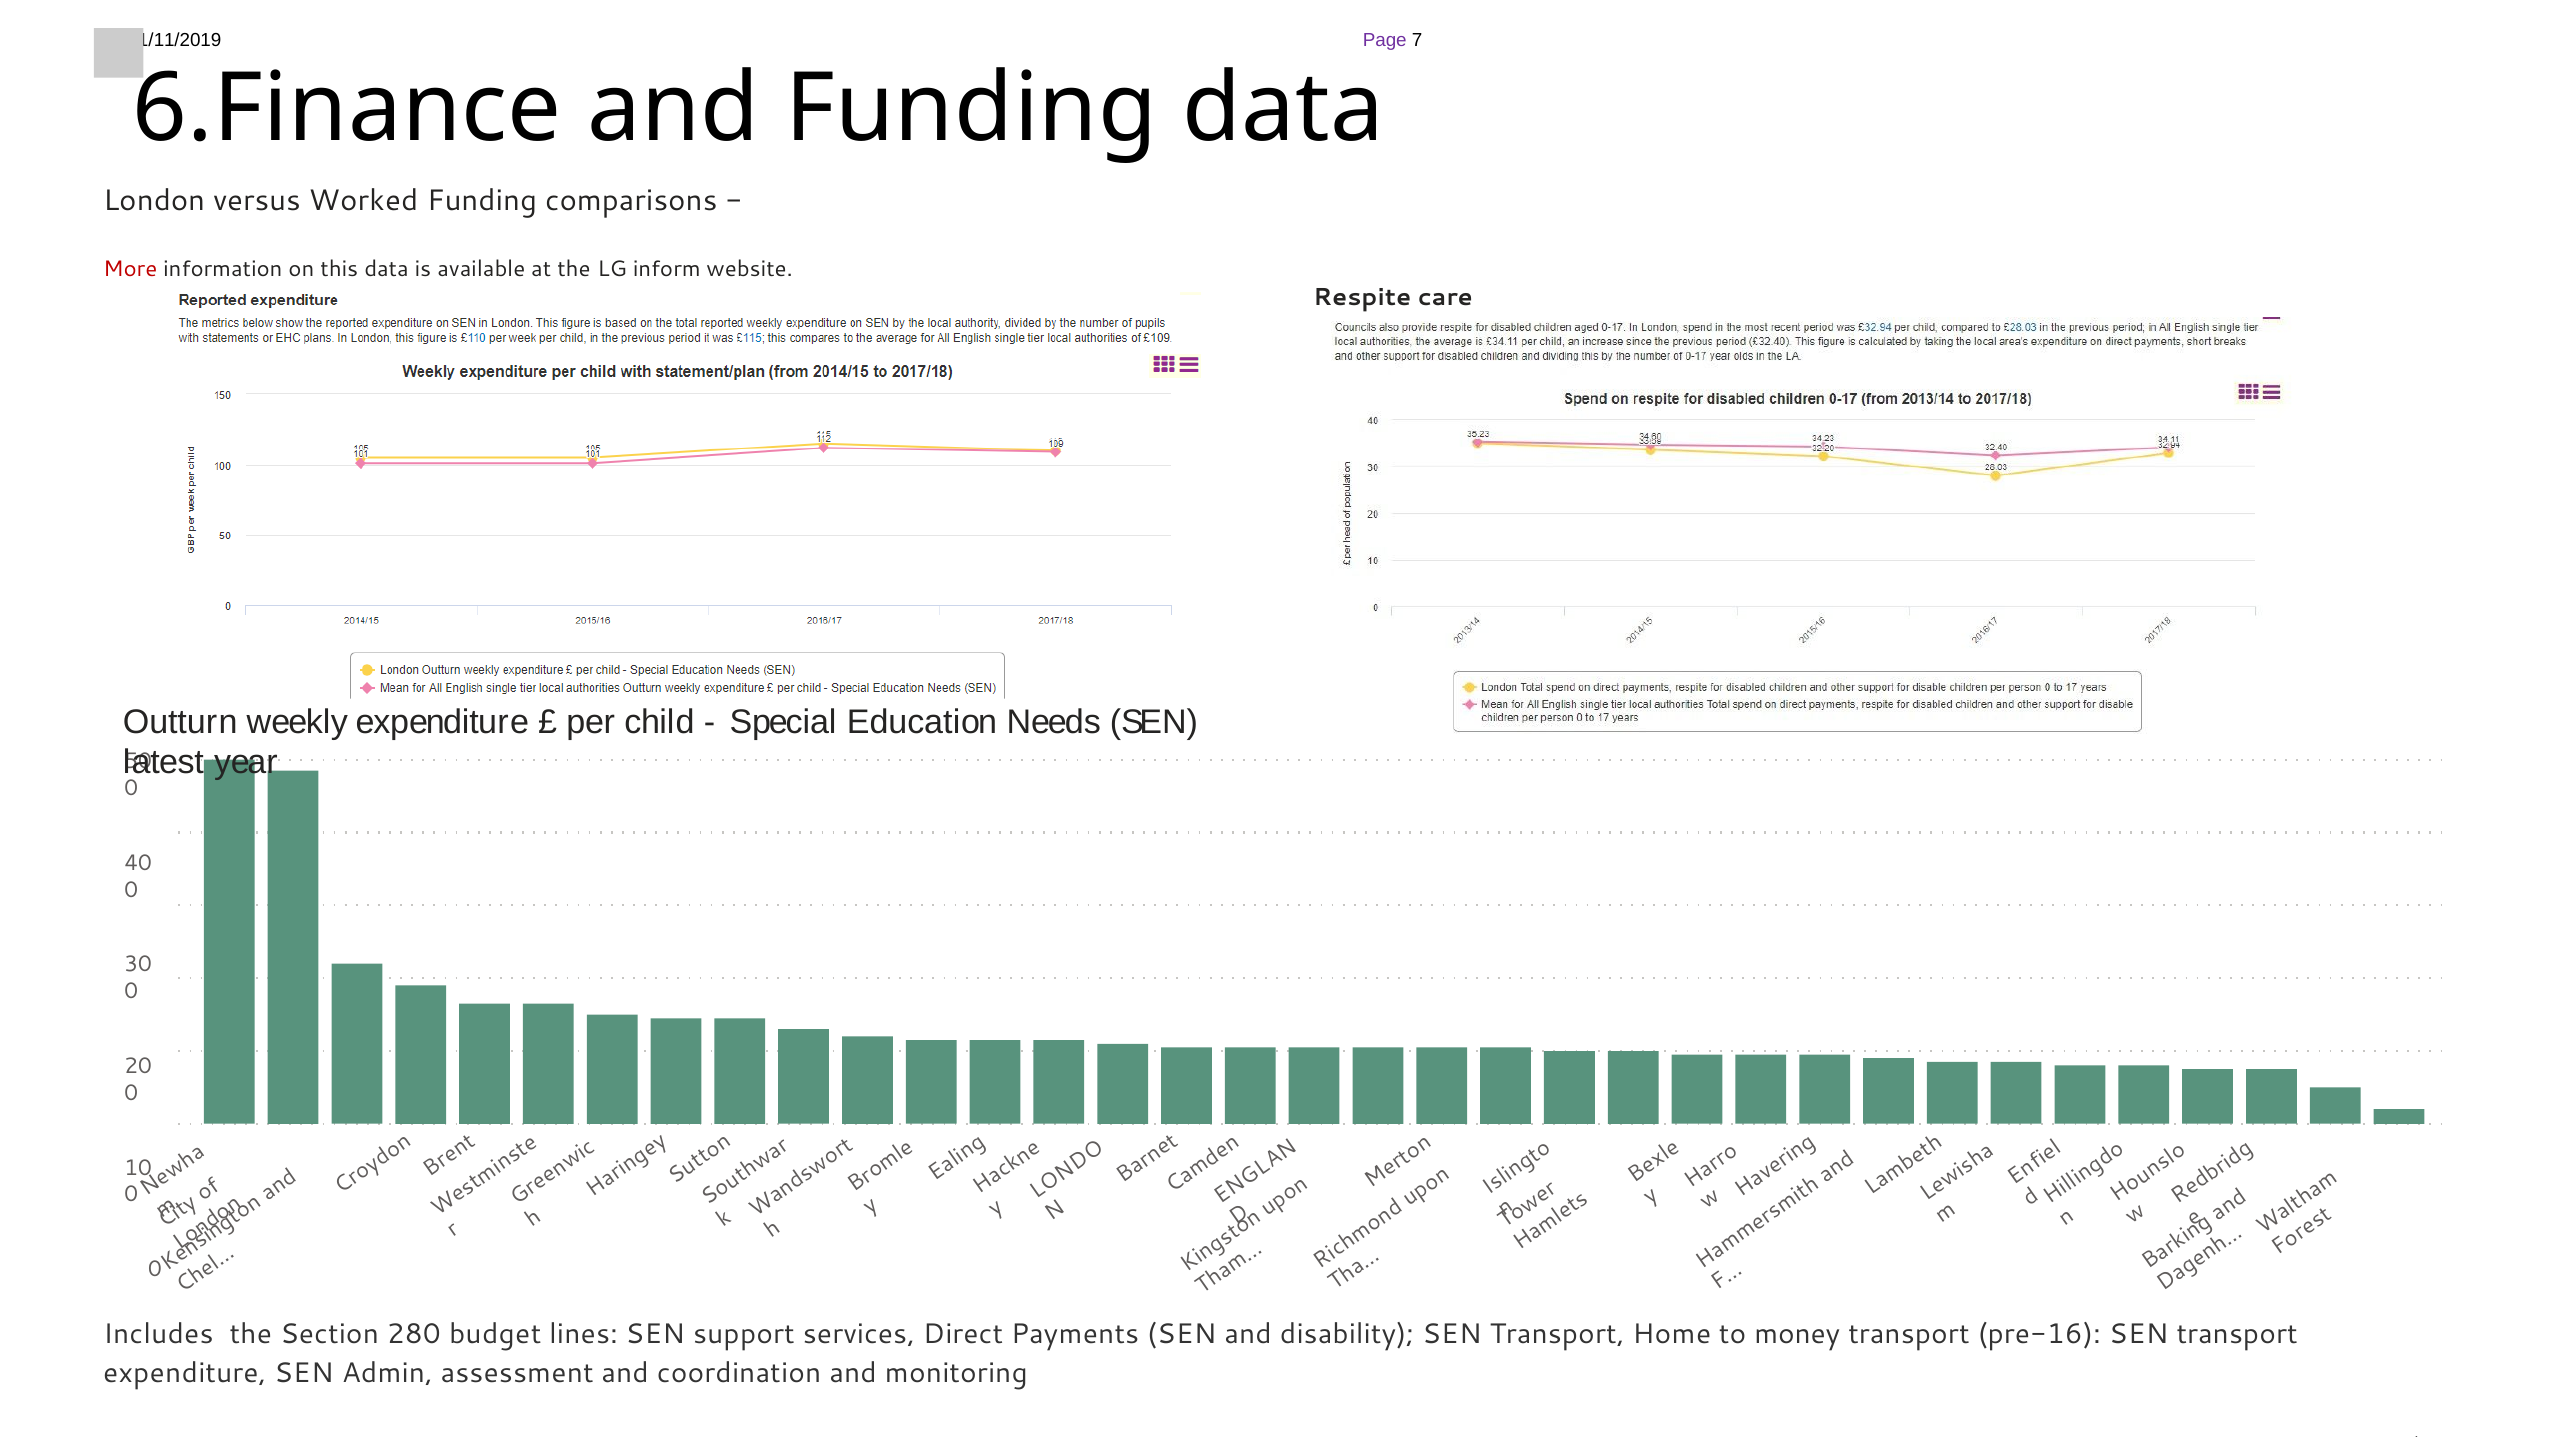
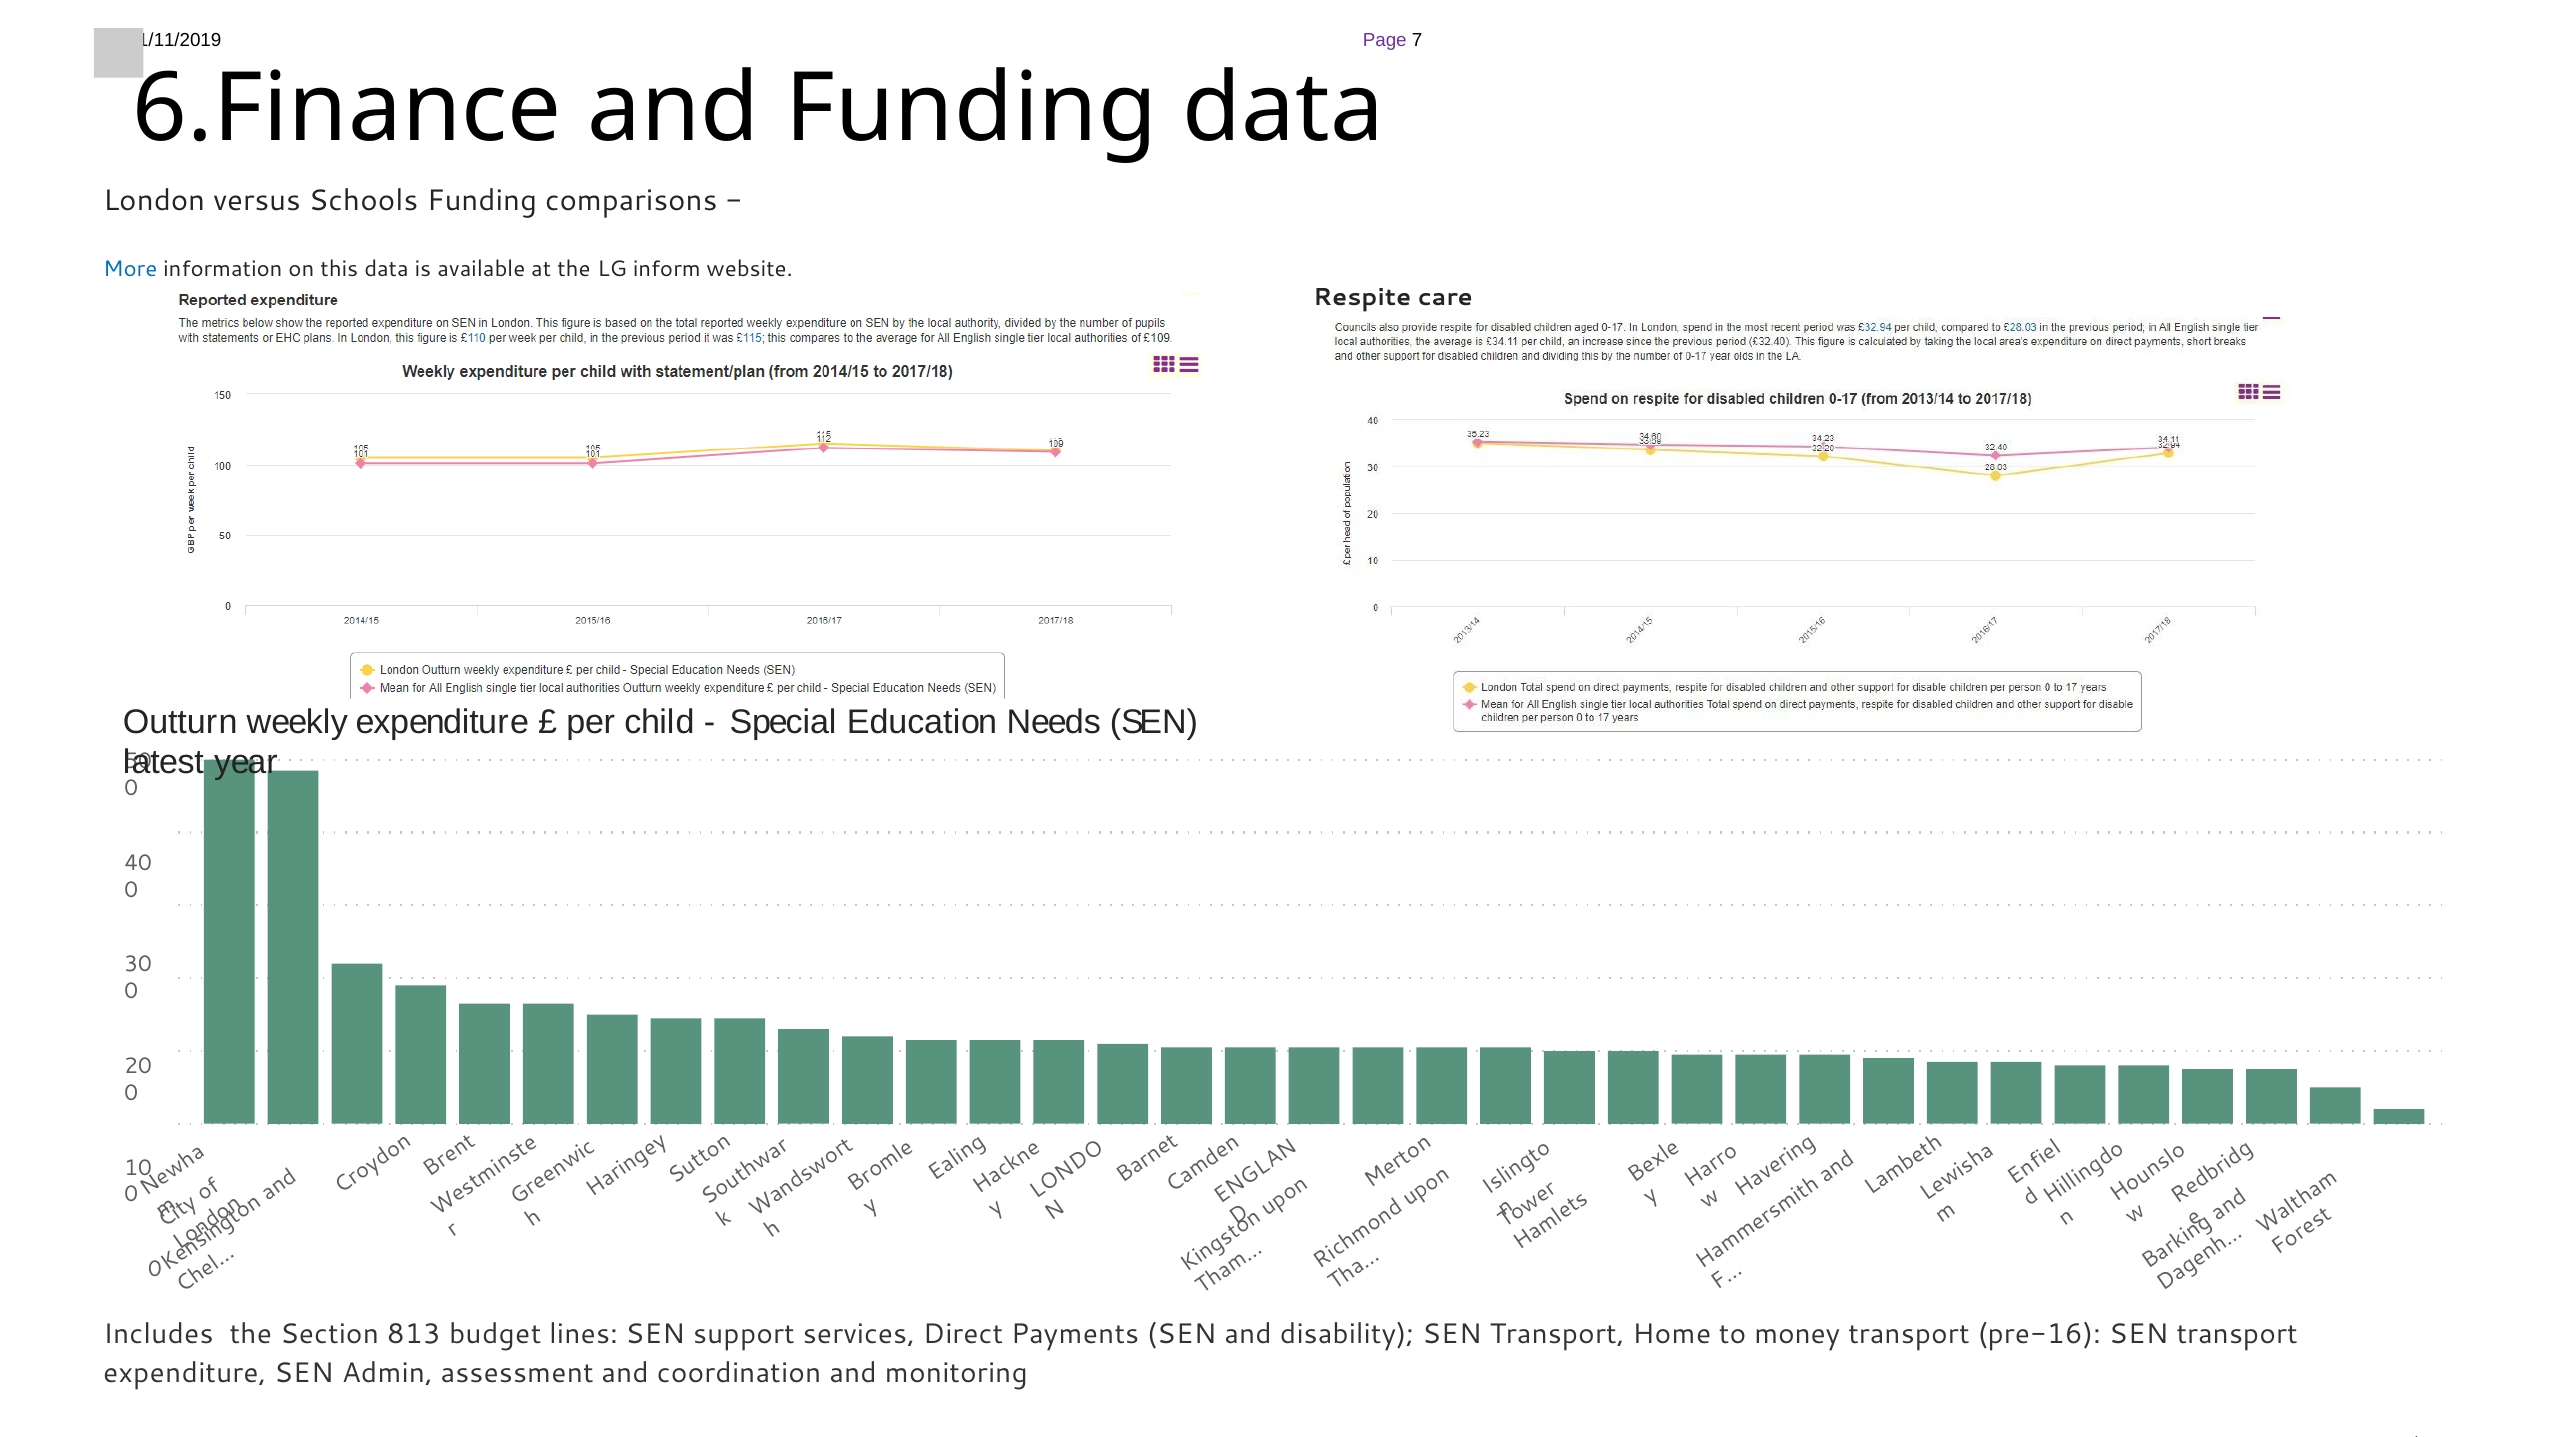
Worked: Worked -> Schools
More colour: red -> blue
280: 280 -> 813
